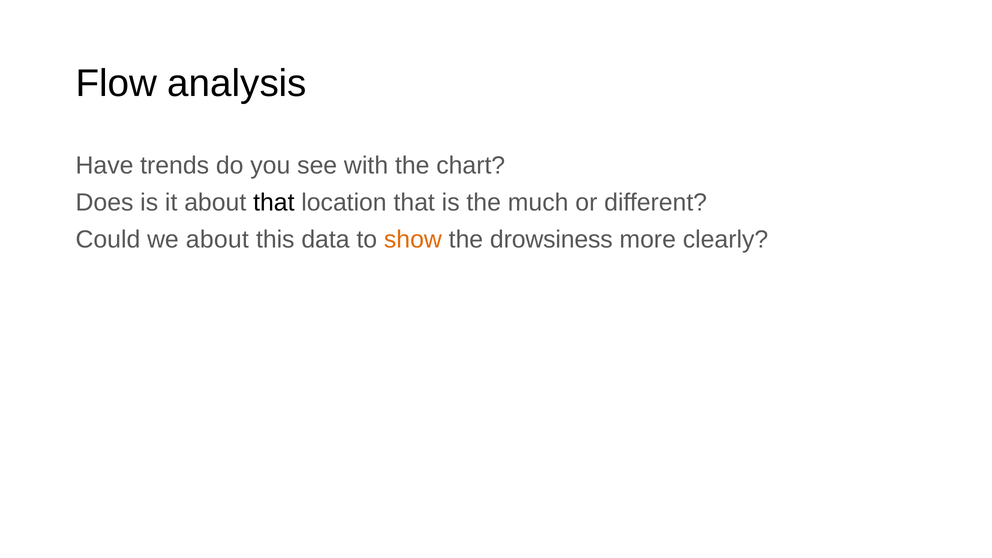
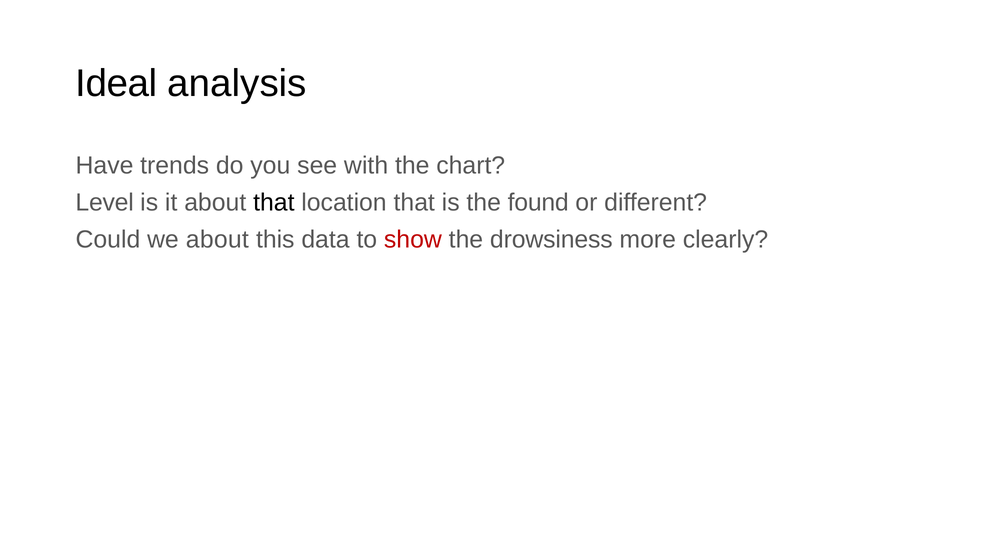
Flow: Flow -> Ideal
Does: Does -> Level
much: much -> found
show colour: orange -> red
